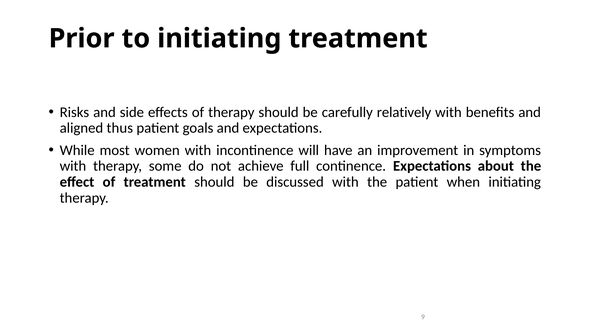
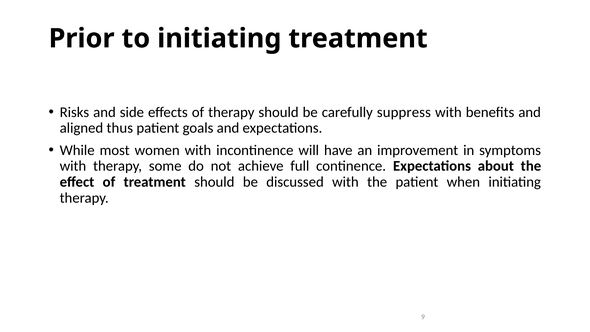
relatively: relatively -> suppress
